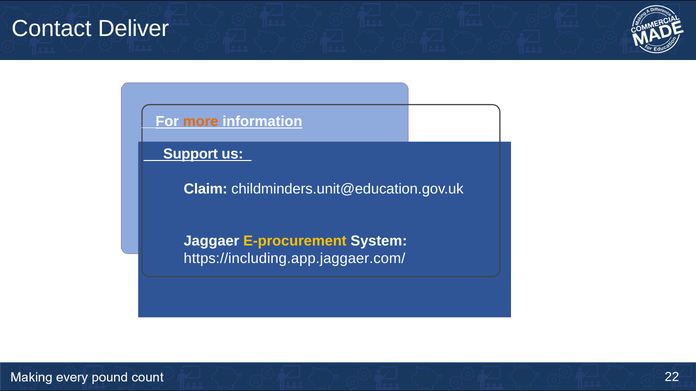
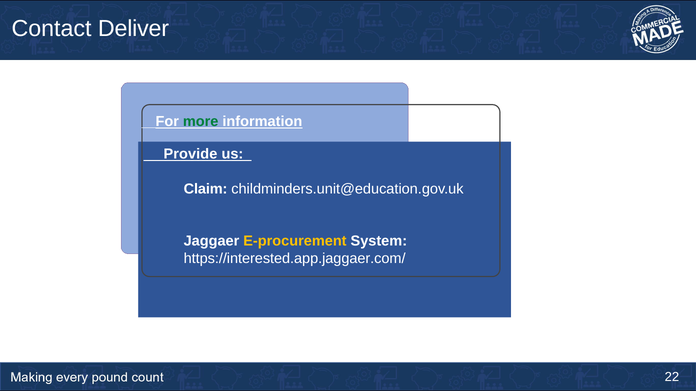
more colour: orange -> green
Support: Support -> Provide
https://including.app.jaggaer.com/: https://including.app.jaggaer.com/ -> https://interested.app.jaggaer.com/
